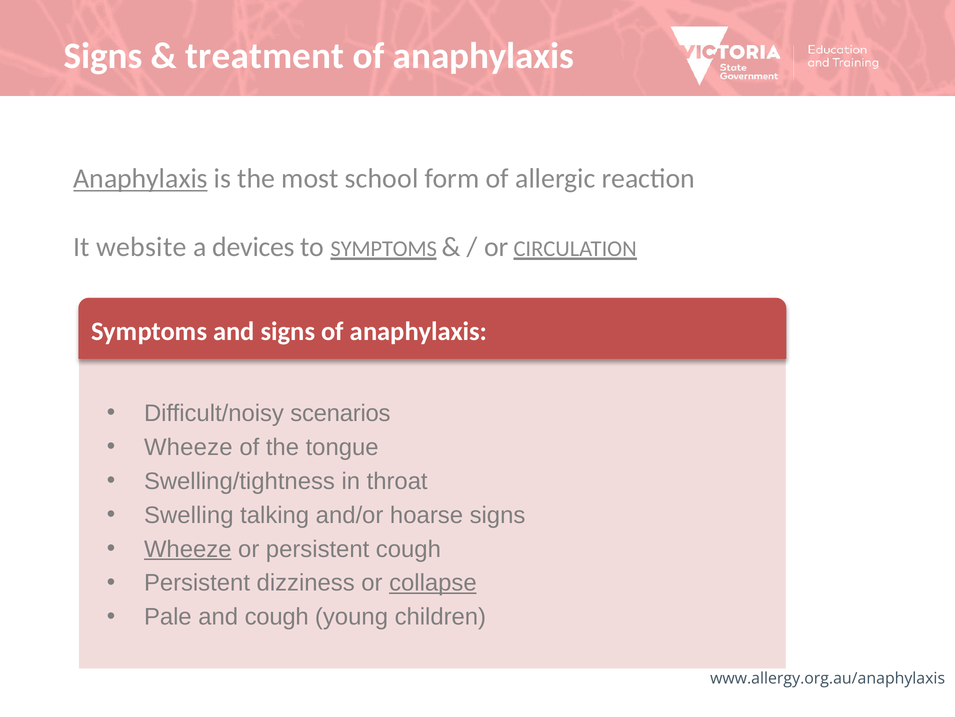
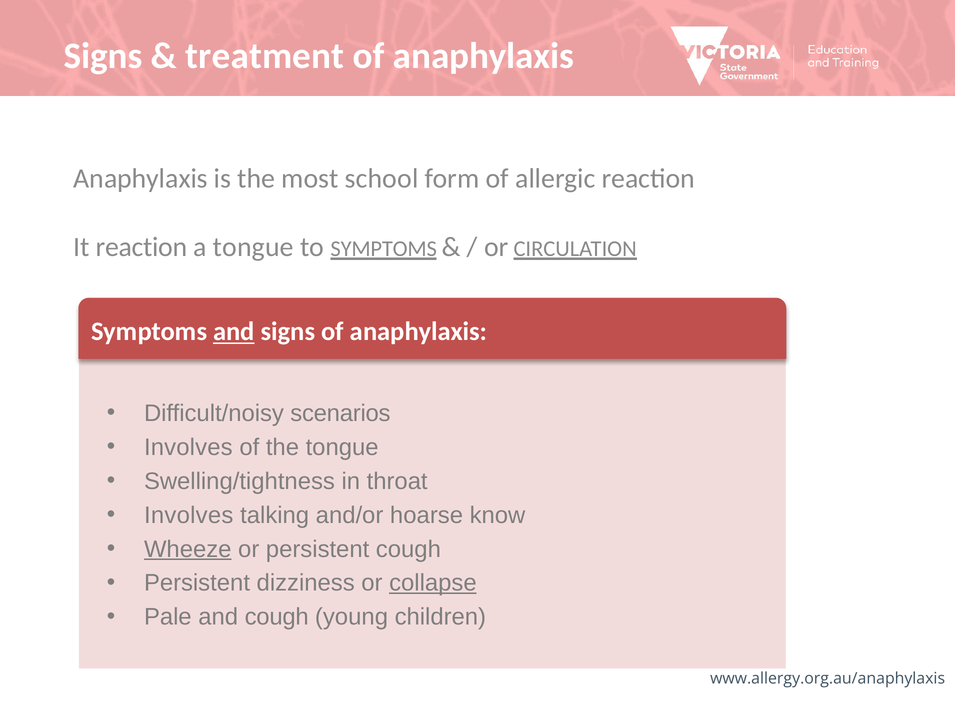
Anaphylaxis at (141, 178) underline: present -> none
It website: website -> reaction
a devices: devices -> tongue
and at (234, 331) underline: none -> present
Wheeze at (188, 447): Wheeze -> Involves
Swelling at (189, 515): Swelling -> Involves
hoarse signs: signs -> know
